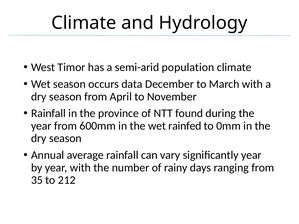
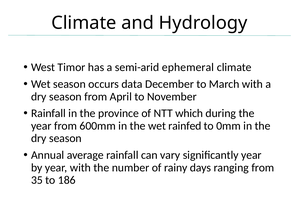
population: population -> ephemeral
found: found -> which
212: 212 -> 186
